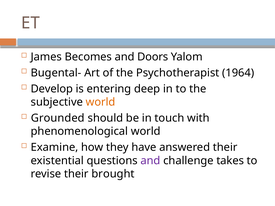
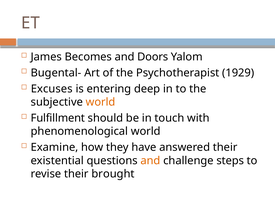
1964: 1964 -> 1929
Develop: Develop -> Excuses
Grounded: Grounded -> Fulfillment
and at (150, 161) colour: purple -> orange
takes: takes -> steps
